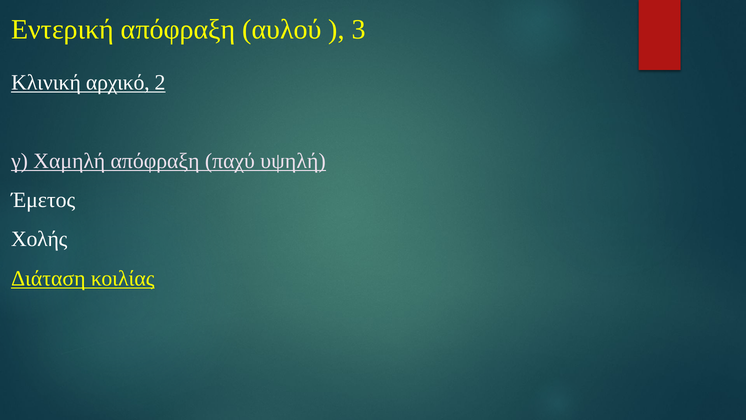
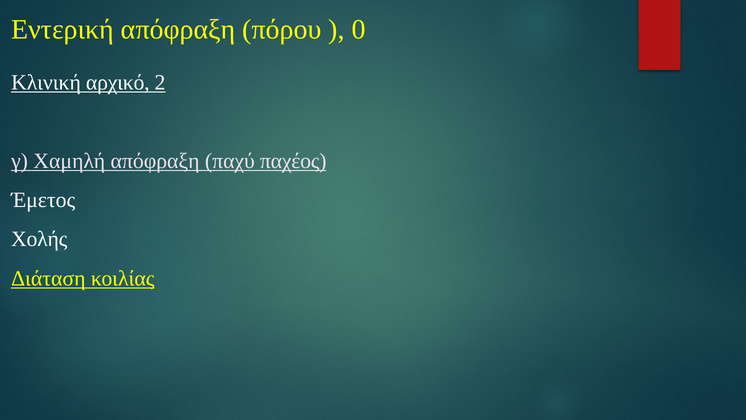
αυλού: αυλού -> πόρου
3: 3 -> 0
υψηλή: υψηλή -> παχέος
